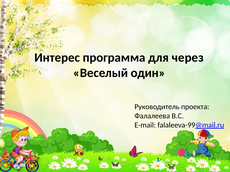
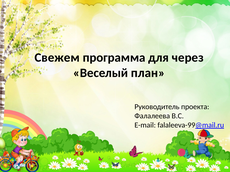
Интерес: Интерес -> Свежем
один: один -> план
